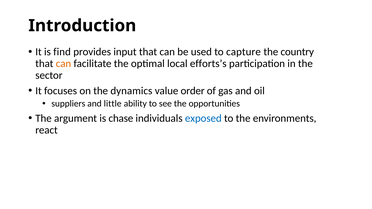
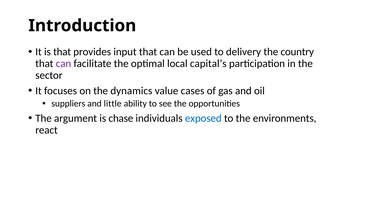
is find: find -> that
capture: capture -> delivery
can at (63, 64) colour: orange -> purple
efforts’s: efforts’s -> capital’s
order: order -> cases
